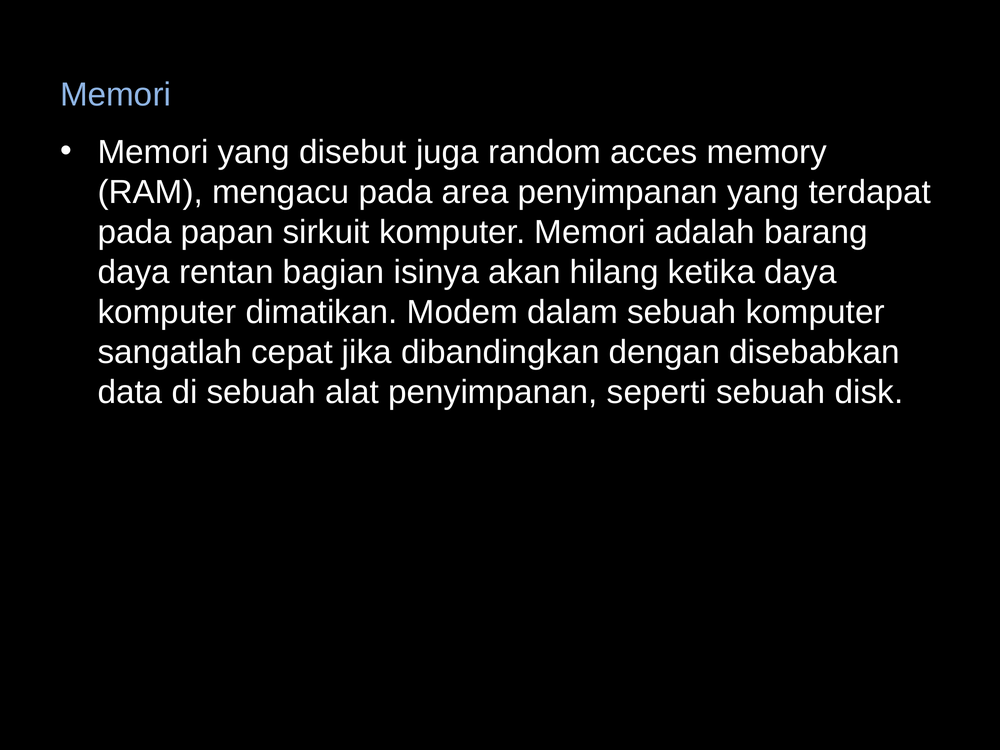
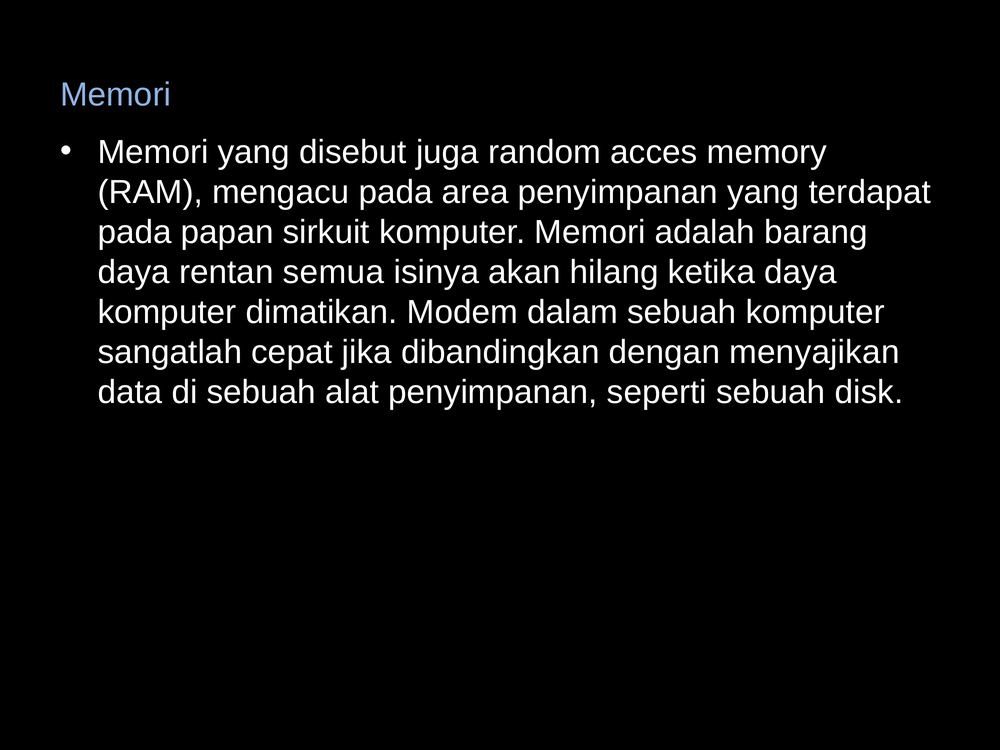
bagian: bagian -> semua
disebabkan: disebabkan -> menyajikan
